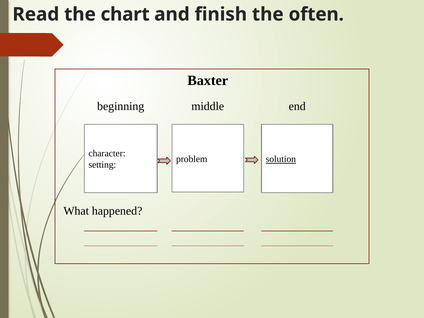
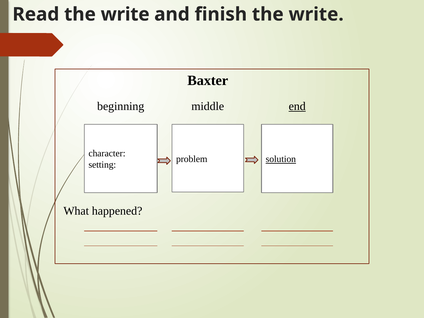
Read the chart: chart -> write
finish the often: often -> write
end underline: none -> present
